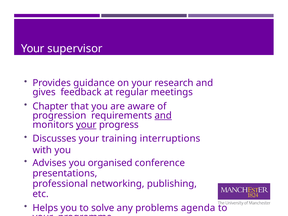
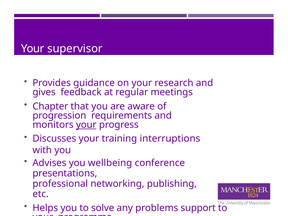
and at (163, 116) underline: present -> none
organised: organised -> wellbeing
agenda: agenda -> support
